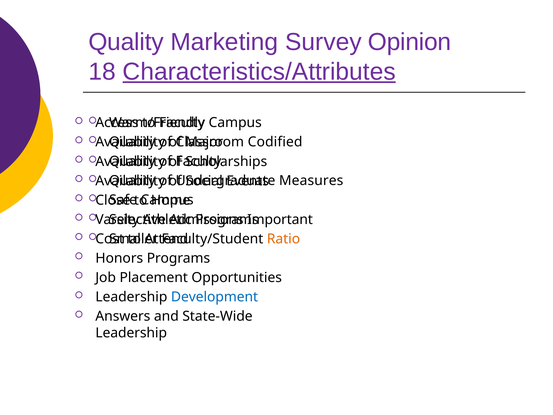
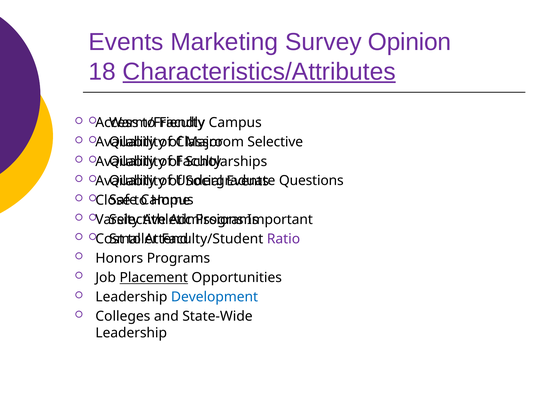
Quality at (126, 42): Quality -> Events
Codified at (275, 142): Codified -> Selective
Measures: Measures -> Questions
Ratio colour: orange -> purple
Placement underline: none -> present
Answers: Answers -> Colleges
